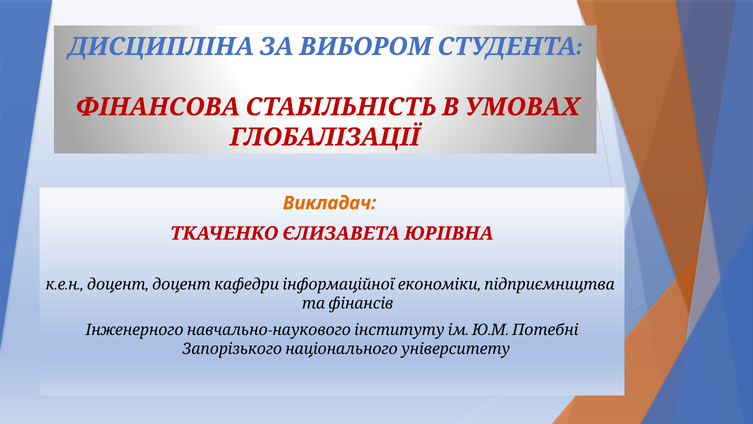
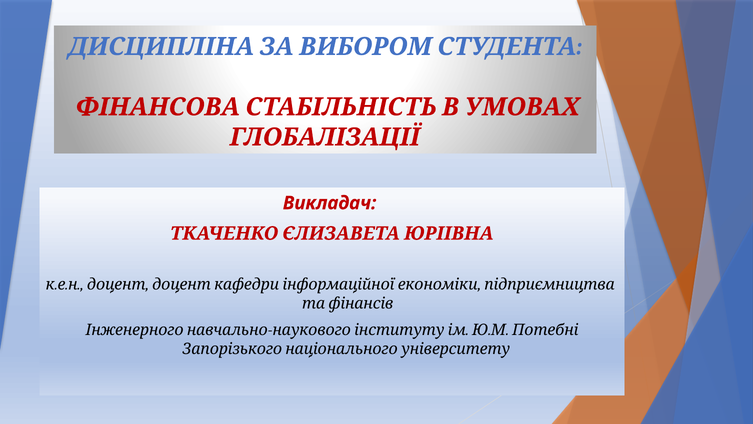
Викладач colour: orange -> red
